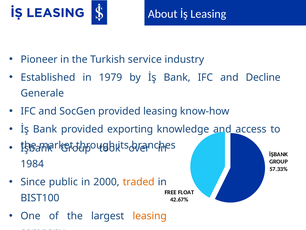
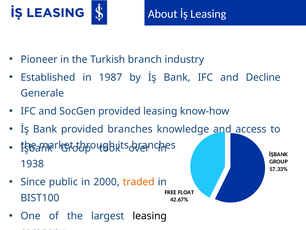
service: service -> branch
1979: 1979 -> 1987
provided exporting: exporting -> branches
1984: 1984 -> 1938
leasing at (150, 216) colour: orange -> black
